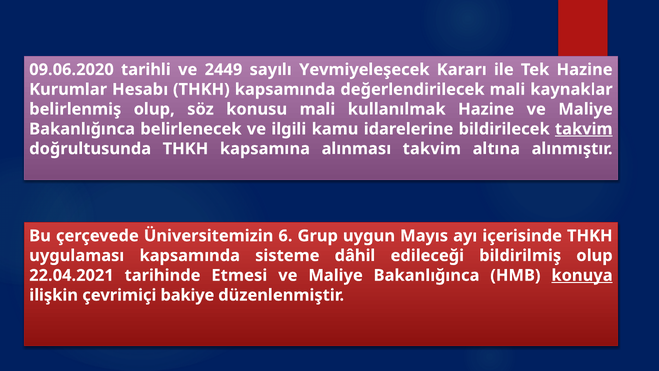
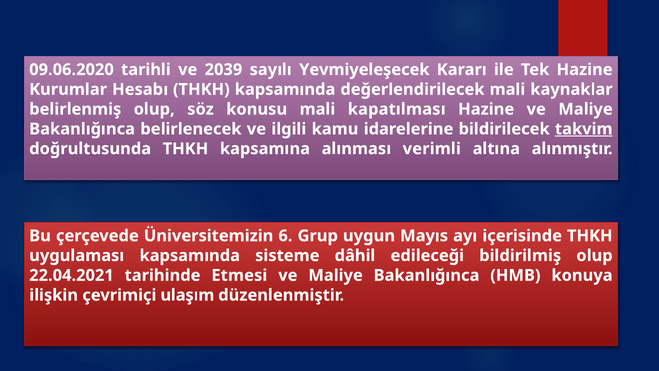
2449: 2449 -> 2039
kullanılmak: kullanılmak -> kapatılması
alınması takvim: takvim -> verimli
konuya underline: present -> none
bakiye: bakiye -> ulaşım
